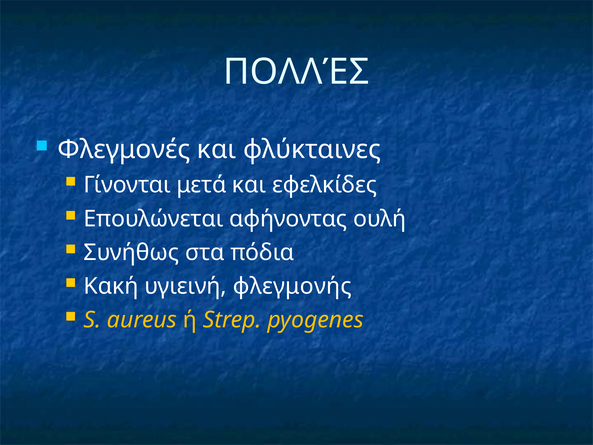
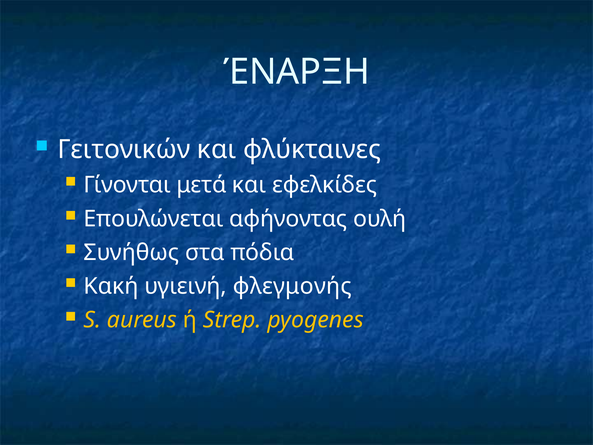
ΠΟΛΛΈΣ: ΠΟΛΛΈΣ -> ΈΝΑΡΞΗ
Φλεγμονές: Φλεγμονές -> Γειτονικών
